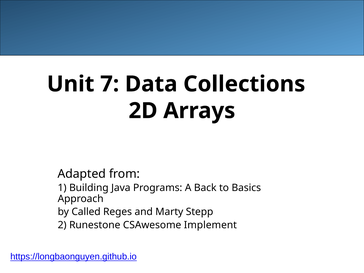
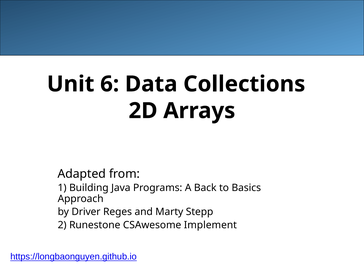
7: 7 -> 6
Called: Called -> Driver
